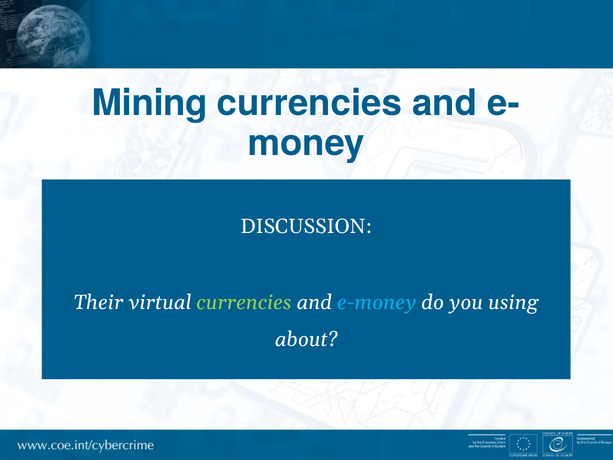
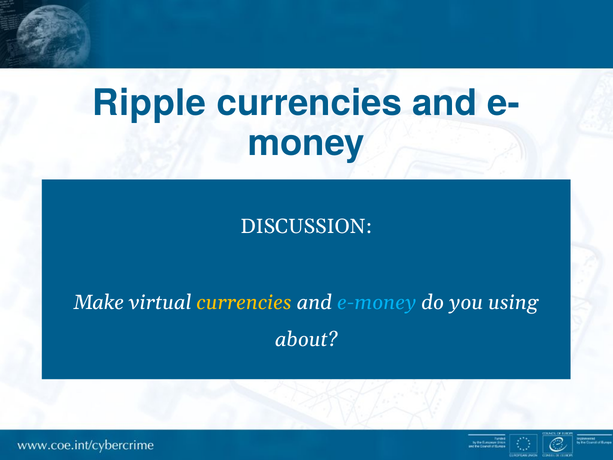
Mining: Mining -> Ripple
Their: Their -> Make
currencies at (244, 303) colour: light green -> yellow
